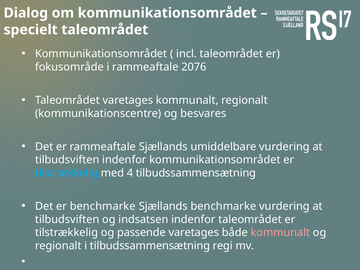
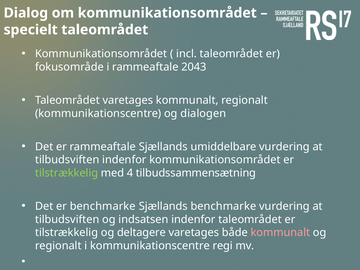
2076: 2076 -> 2043
besvares: besvares -> dialogen
tilstrækkelig at (67, 173) colour: light blue -> light green
passende: passende -> deltagere
i tilbudssammensætning: tilbudssammensætning -> kommunikationscentre
